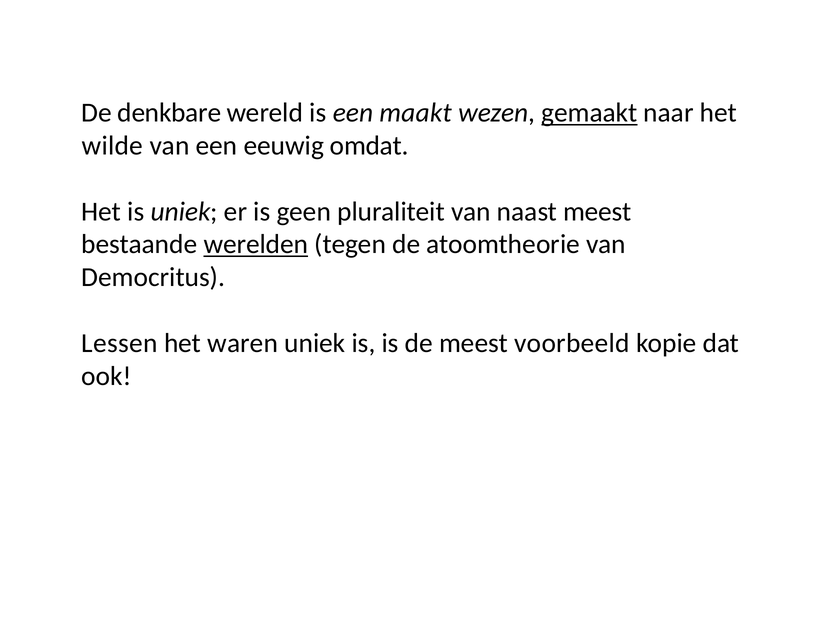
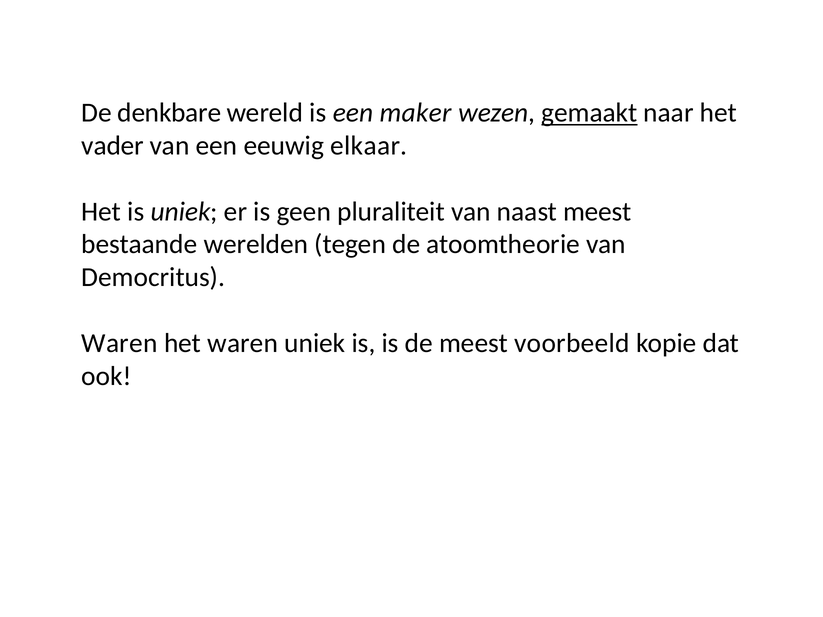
maakt: maakt -> maker
wilde: wilde -> vader
omdat: omdat -> elkaar
werelden underline: present -> none
Lessen at (120, 343): Lessen -> Waren
